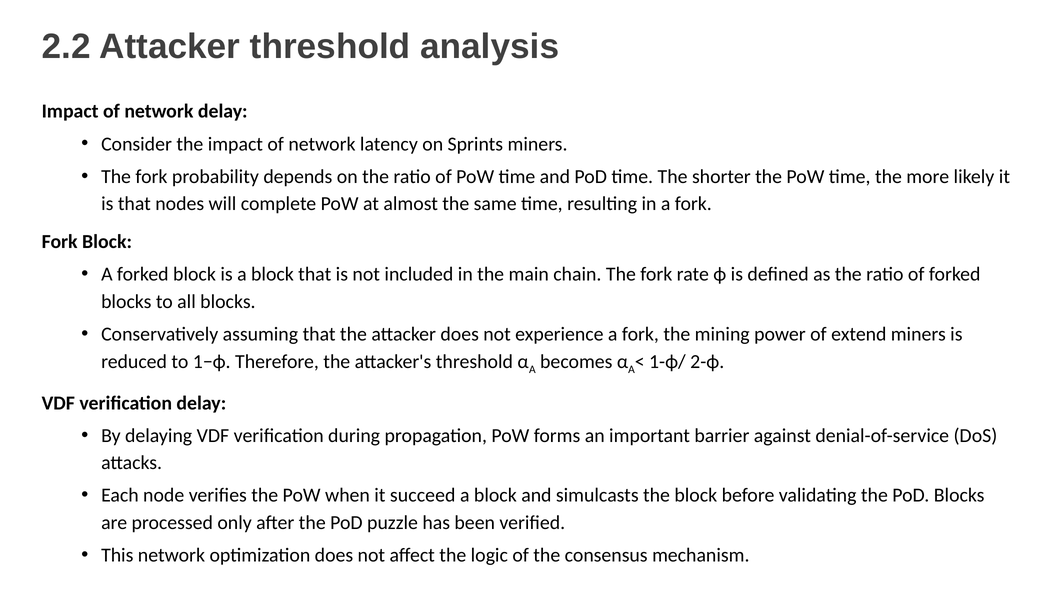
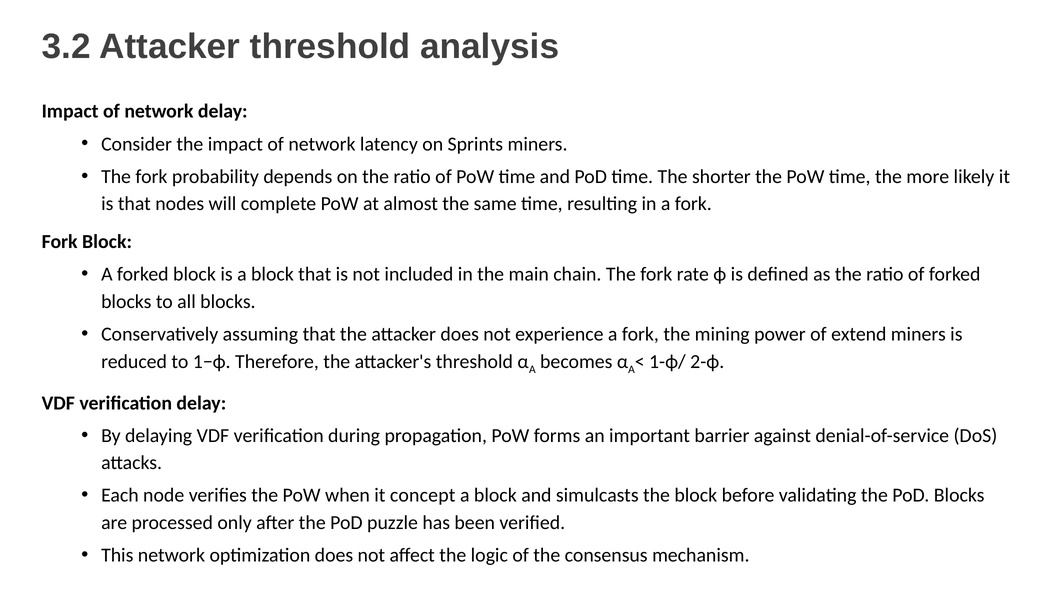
2.2: 2.2 -> 3.2
succeed: succeed -> concept
